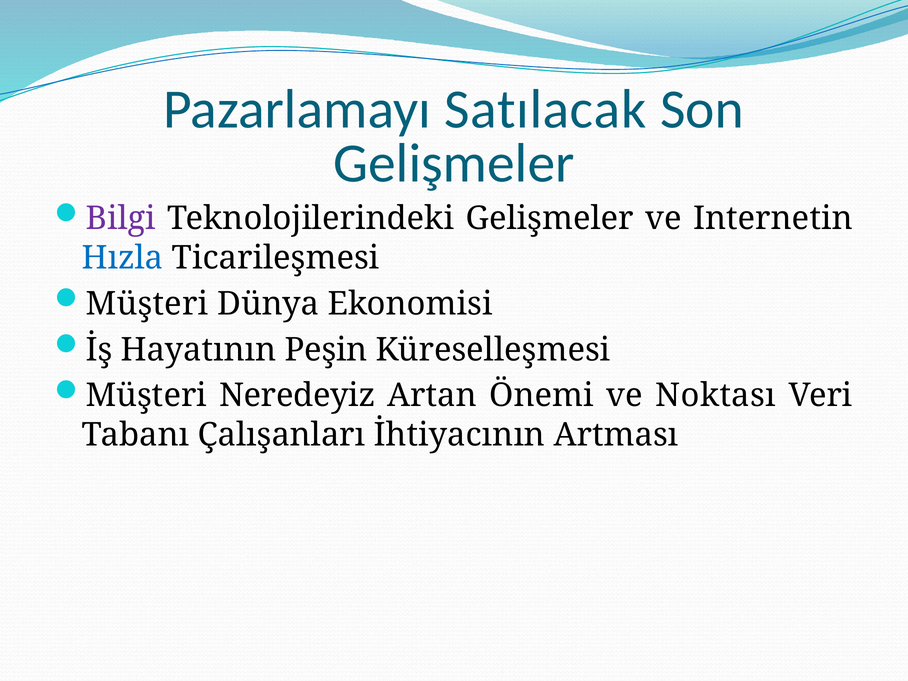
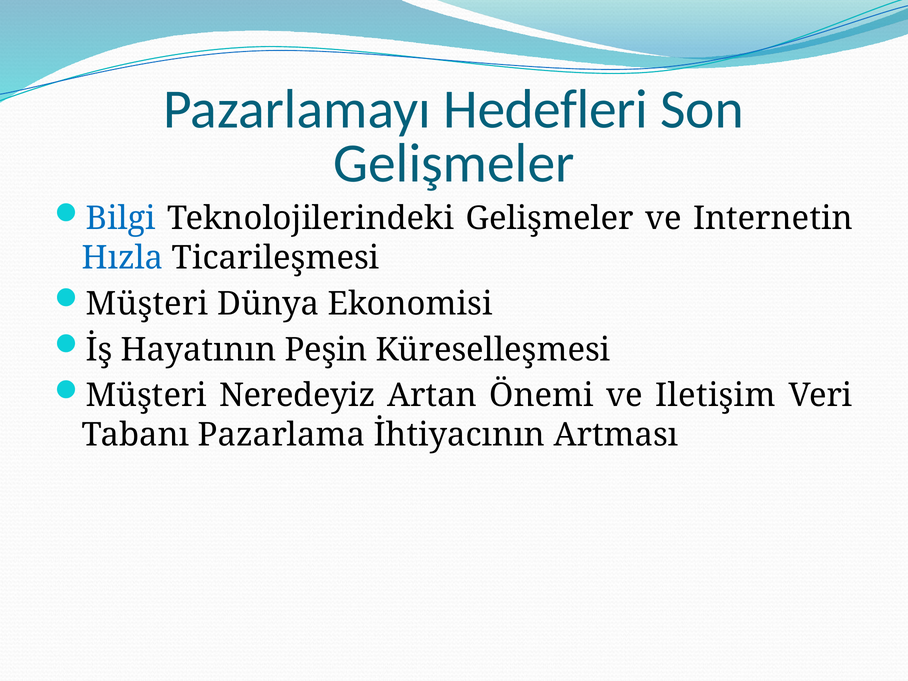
Satılacak: Satılacak -> Hedefleri
Bilgi colour: purple -> blue
Noktası: Noktası -> Iletişim
Çalışanları: Çalışanları -> Pazarlama
